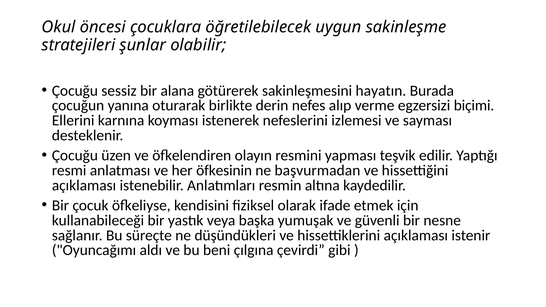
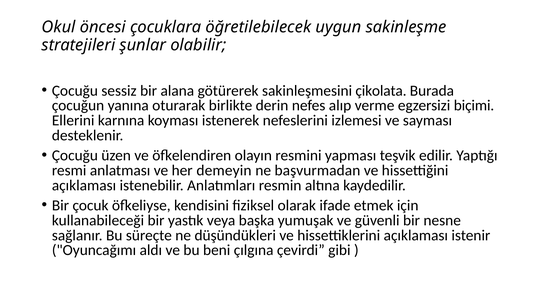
hayatın: hayatın -> çikolata
öfkesinin: öfkesinin -> demeyin
